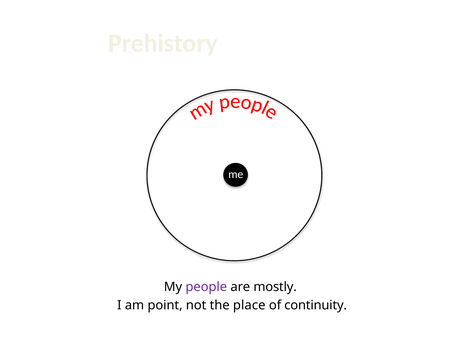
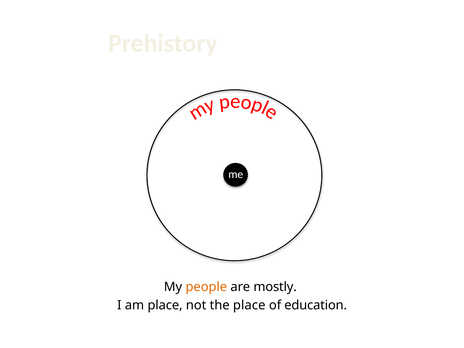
people colour: purple -> orange
am point: point -> place
continuity: continuity -> education
